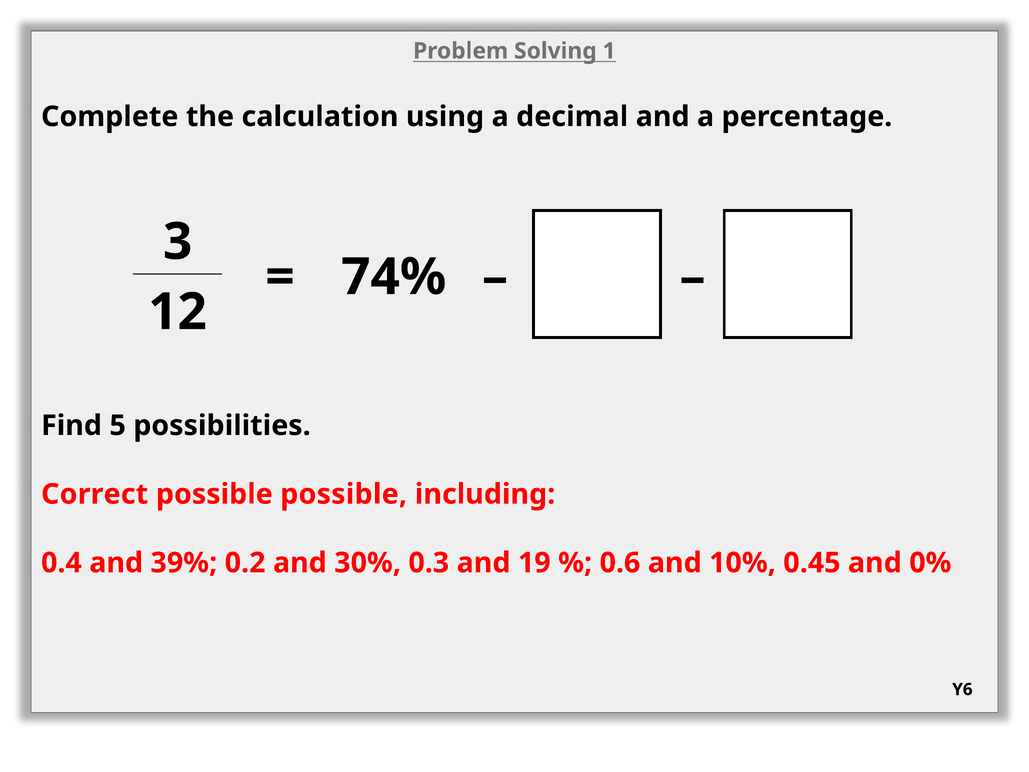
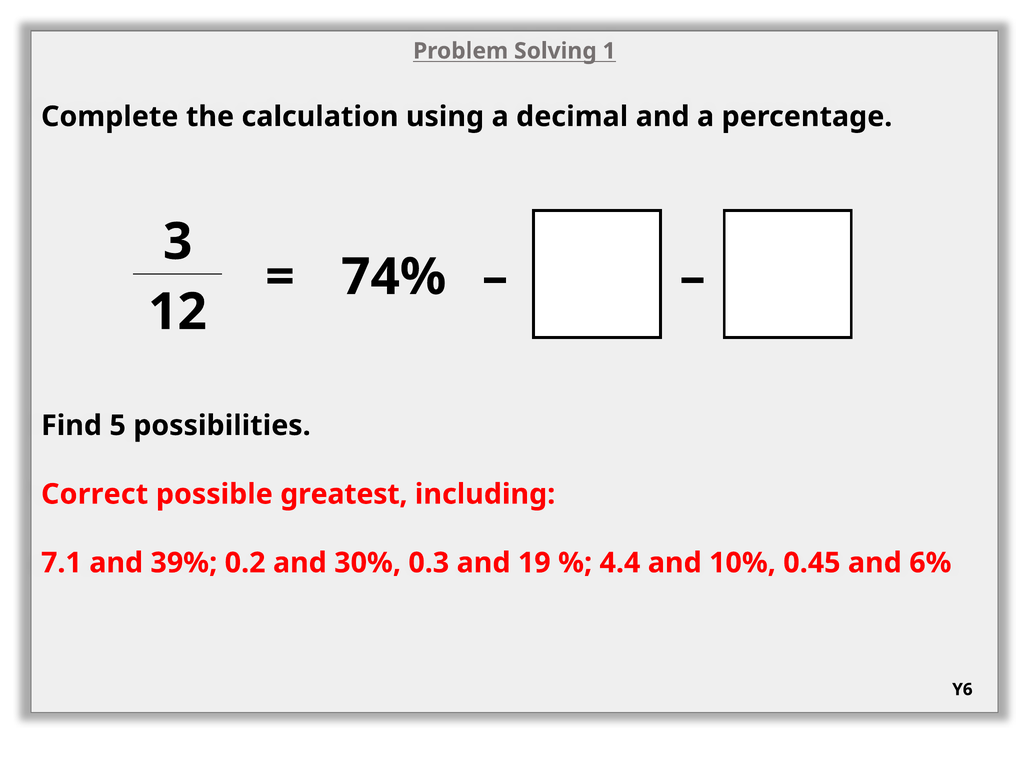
possible possible: possible -> greatest
0.4: 0.4 -> 7.1
0.6: 0.6 -> 4.4
0%: 0% -> 6%
